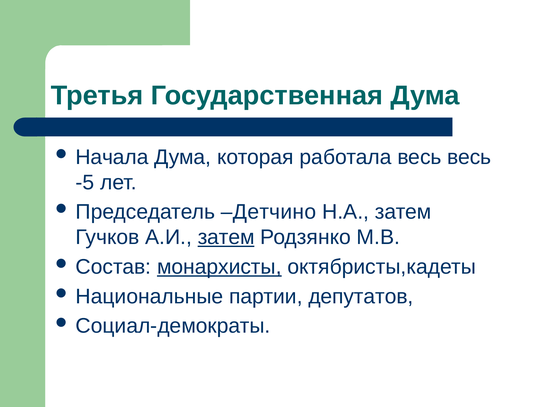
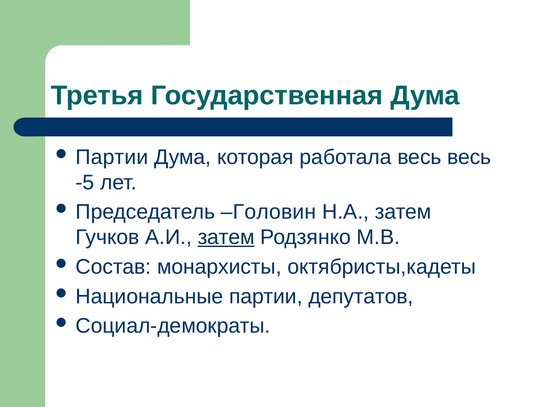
Начала at (112, 157): Начала -> Партии
Детчино: Детчино -> Головин
монархисты underline: present -> none
